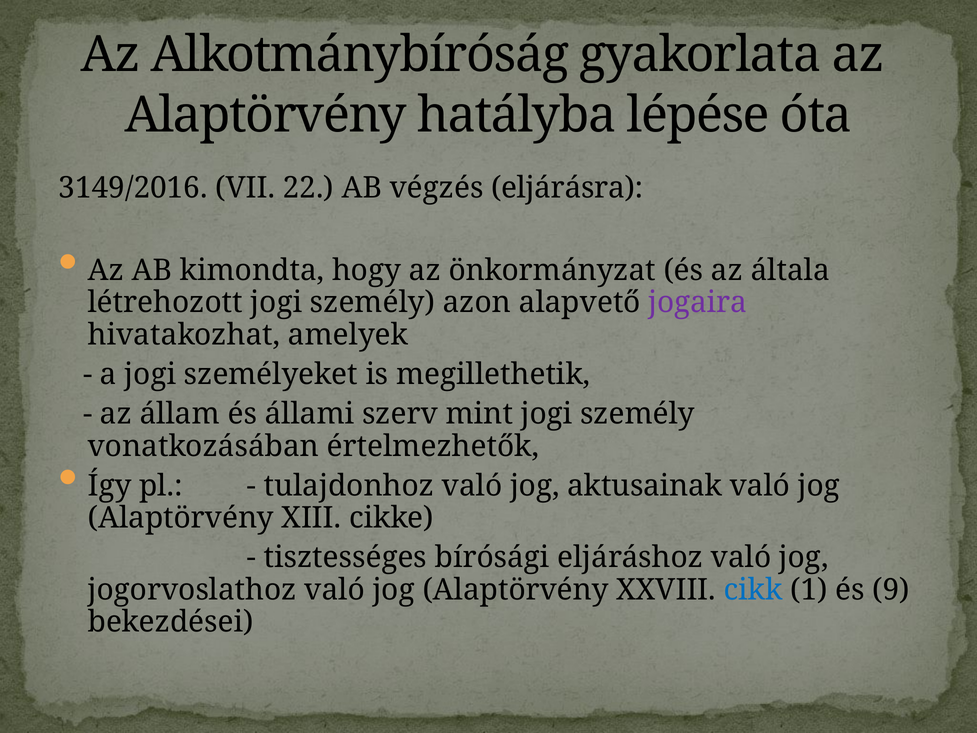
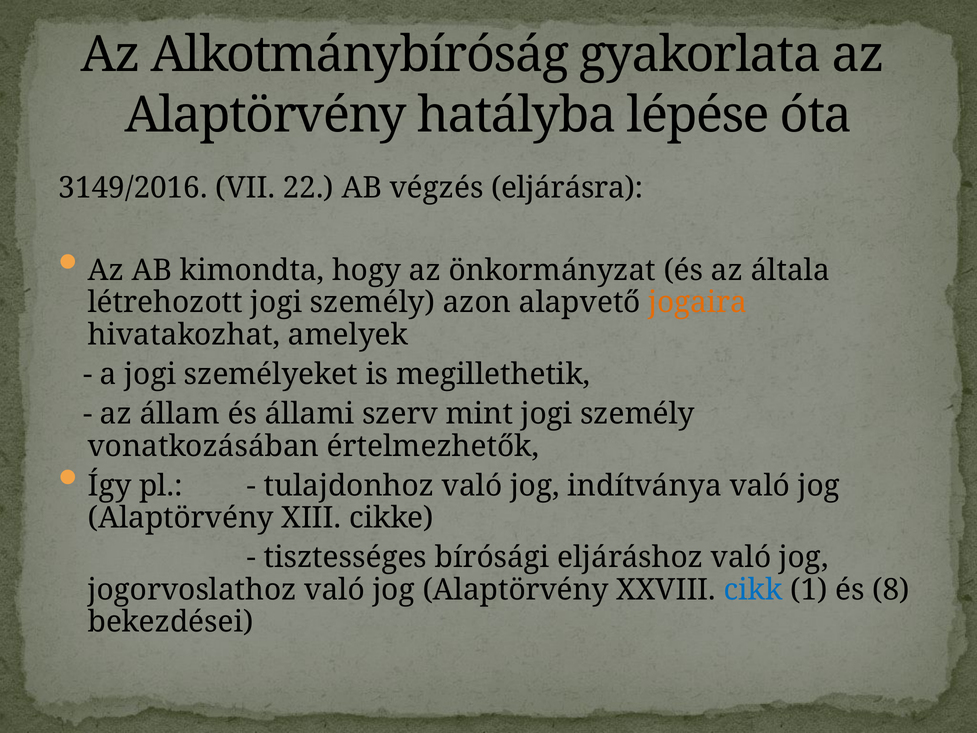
jogaira colour: purple -> orange
aktusainak: aktusainak -> indítványa
9: 9 -> 8
